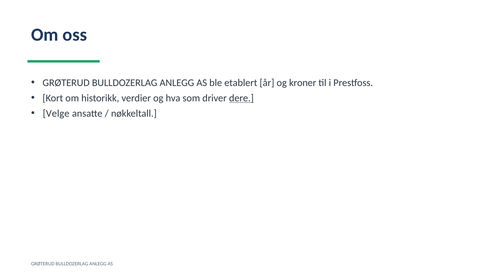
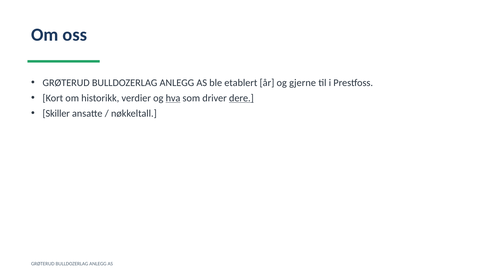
kroner: kroner -> gjerne
hva underline: none -> present
Velge: Velge -> Skiller
